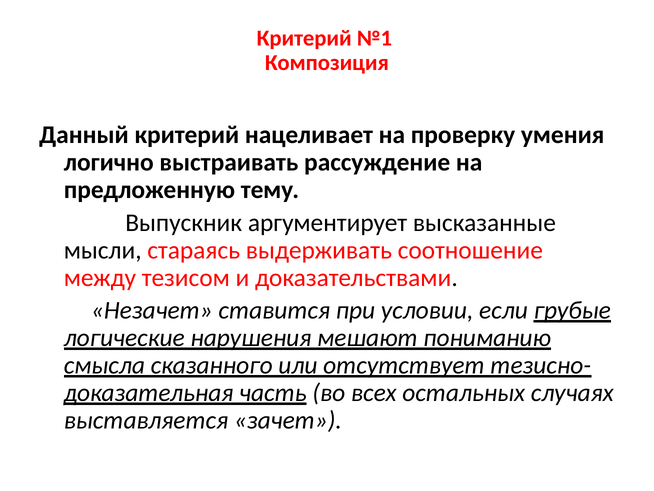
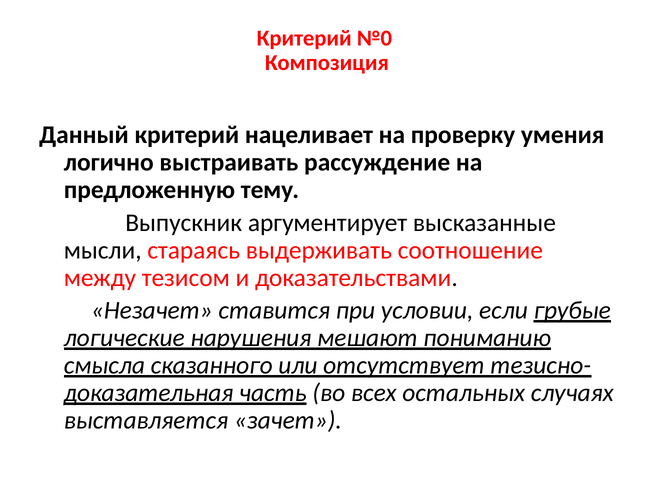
№1: №1 -> №0
